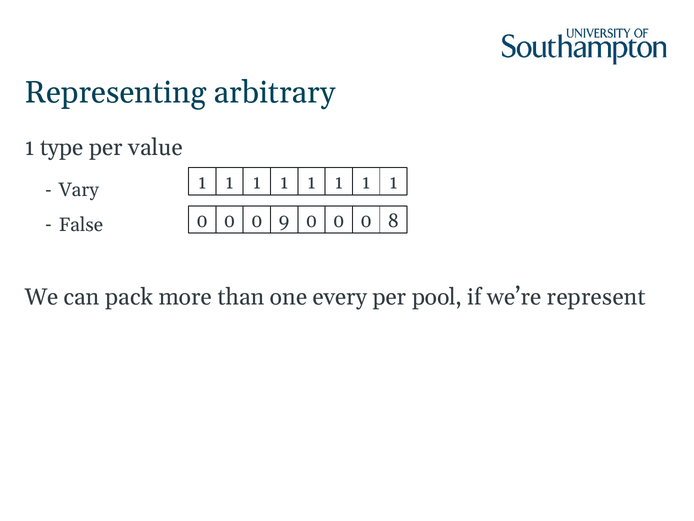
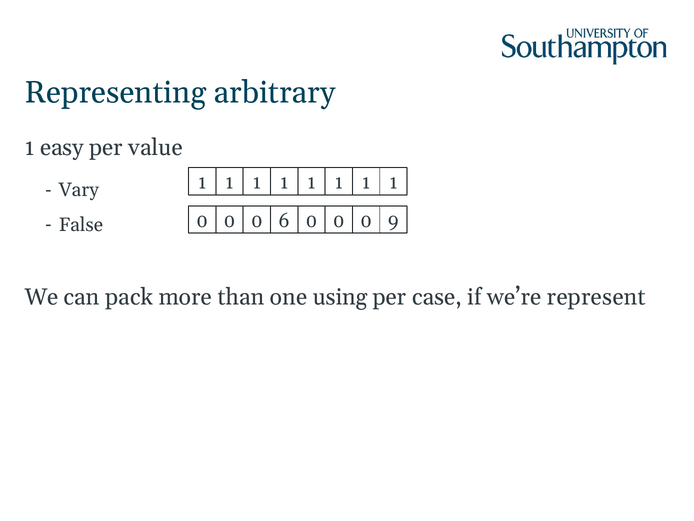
type: type -> easy
9: 9 -> 6
8: 8 -> 9
every: every -> using
pool: pool -> case
